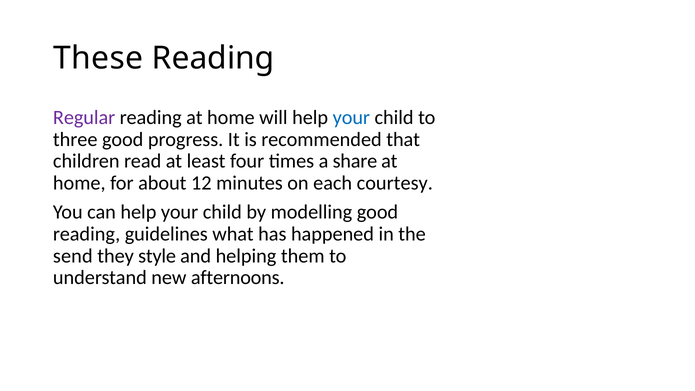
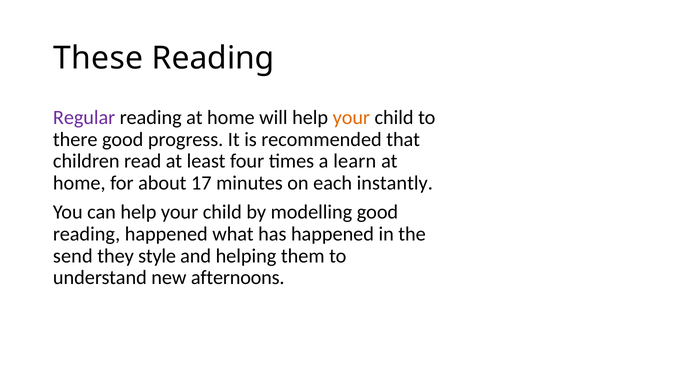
your at (351, 117) colour: blue -> orange
three: three -> there
share: share -> learn
12: 12 -> 17
courtesy: courtesy -> instantly
reading guidelines: guidelines -> happened
